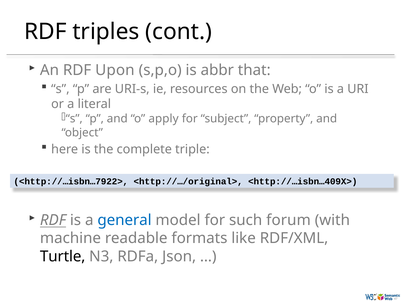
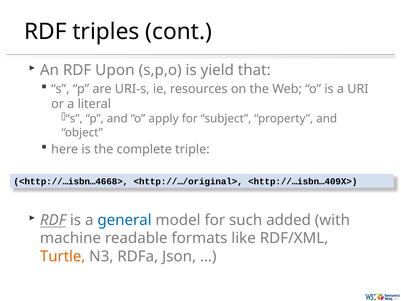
abbr: abbr -> yield
<http://…isbn…7922>: <http://…isbn…7922> -> <http://…isbn…4668>
forum: forum -> added
Turtle colour: black -> orange
